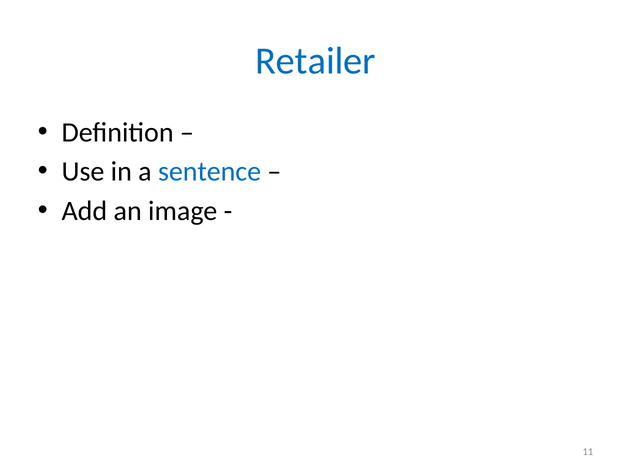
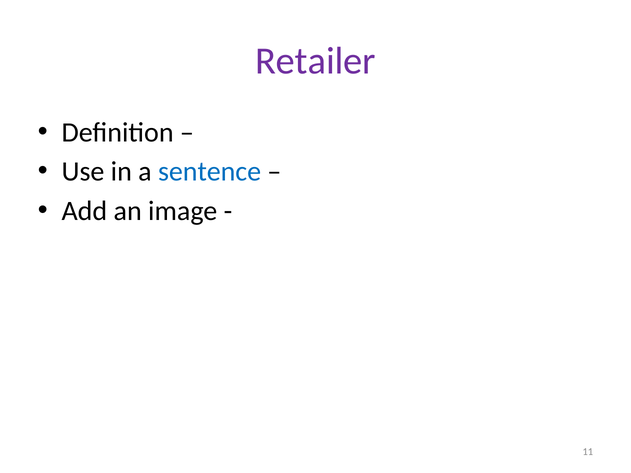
Retailer colour: blue -> purple
